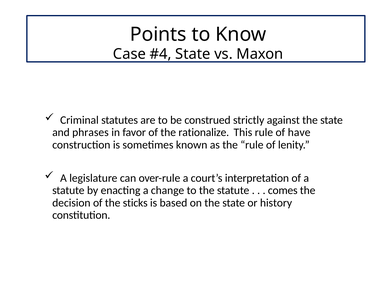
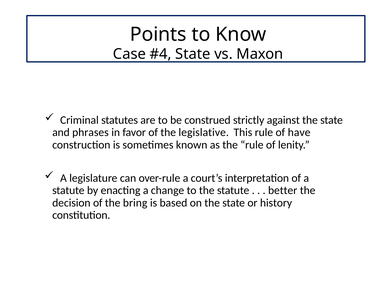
rationalize: rationalize -> legislative
comes: comes -> better
sticks: sticks -> bring
